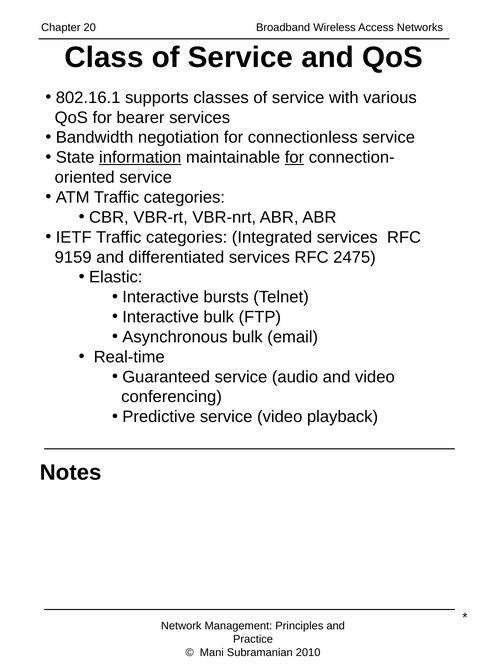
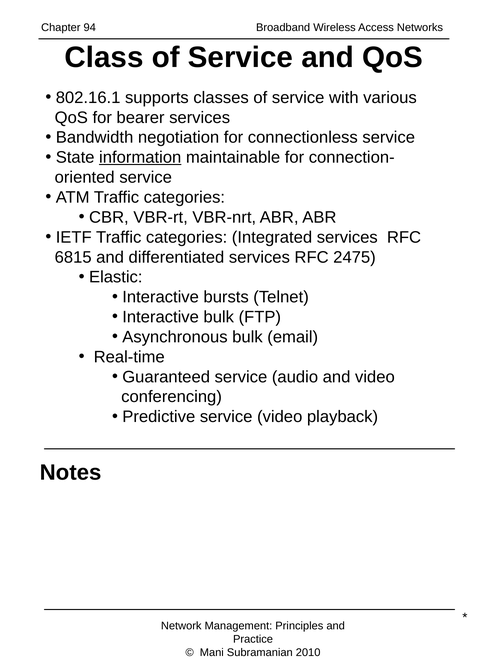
20: 20 -> 94
for at (294, 158) underline: present -> none
9159: 9159 -> 6815
